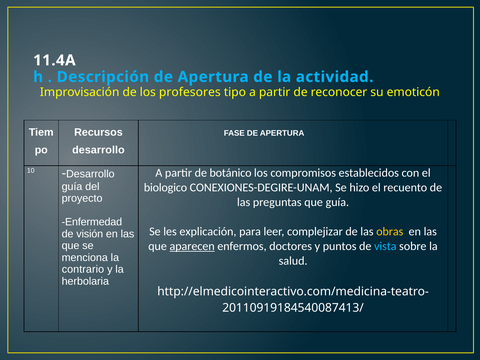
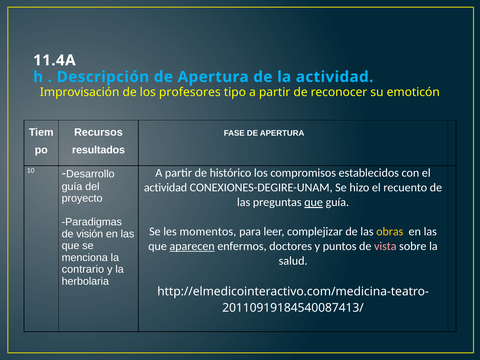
desarrollo at (98, 150): desarrollo -> resultados
botánico: botánico -> histórico
biologico at (166, 188): biologico -> actividad
que at (314, 202) underline: none -> present
Enfermedad: Enfermedad -> Paradigmas
explicación: explicación -> momentos
vista colour: light blue -> pink
